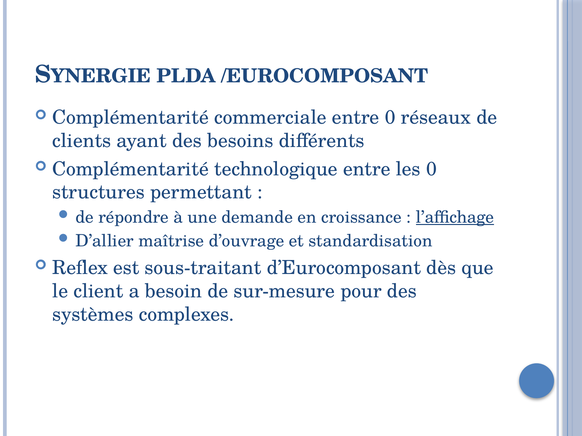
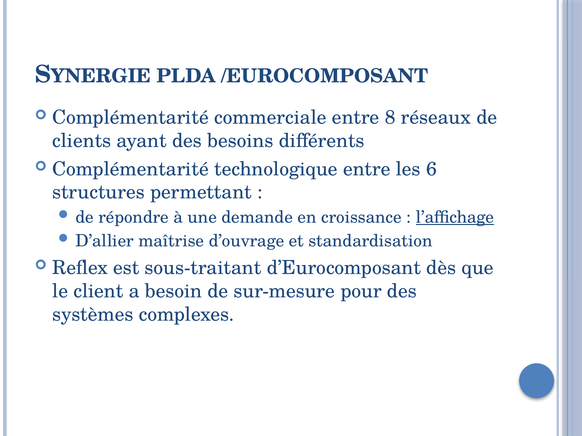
entre 0: 0 -> 8
les 0: 0 -> 6
